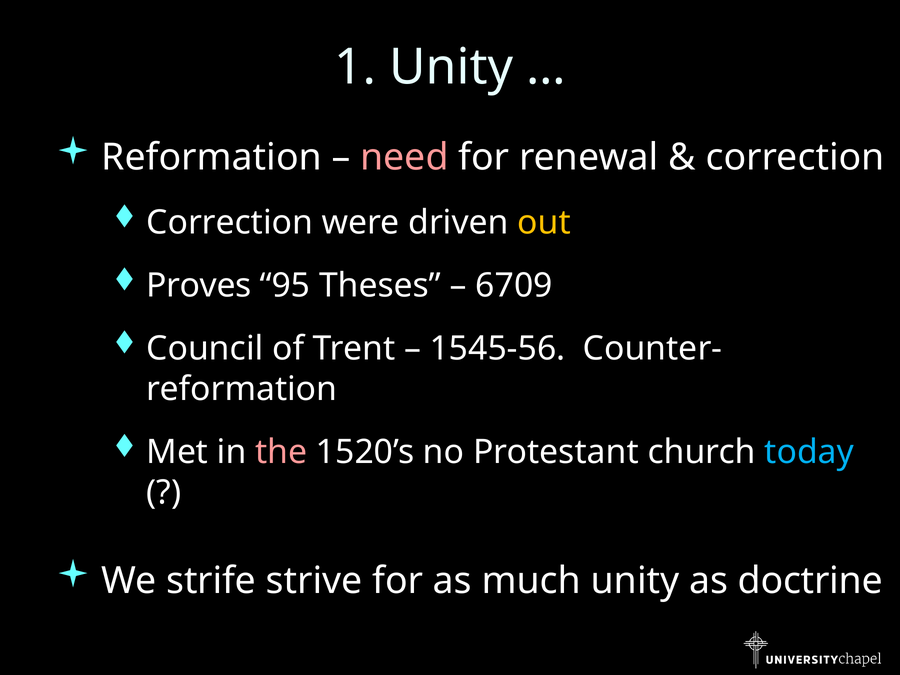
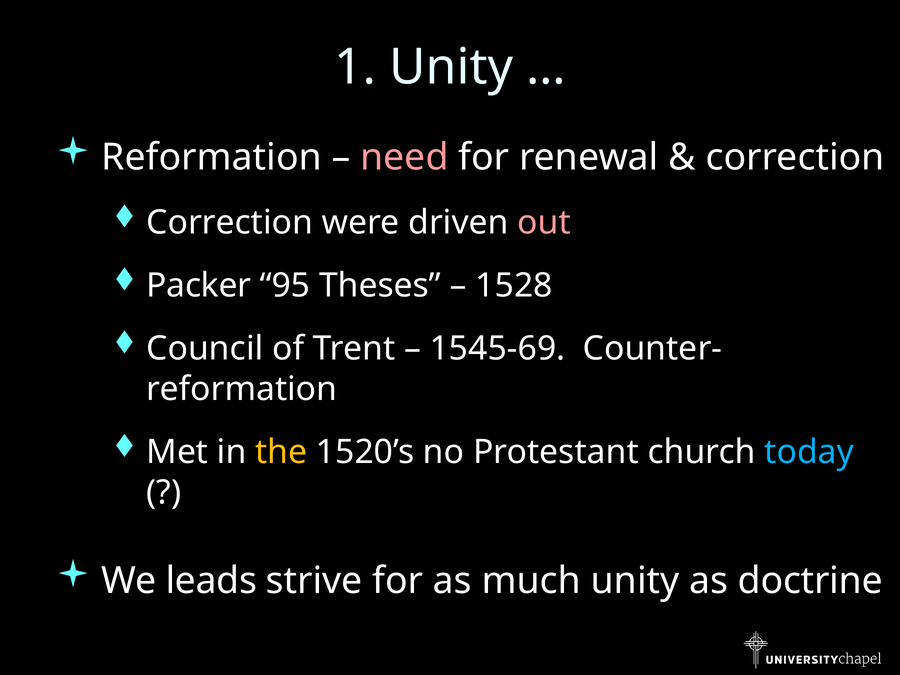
out colour: yellow -> pink
Proves: Proves -> Packer
6709: 6709 -> 1528
1545-56: 1545-56 -> 1545-69
the colour: pink -> yellow
strife: strife -> leads
